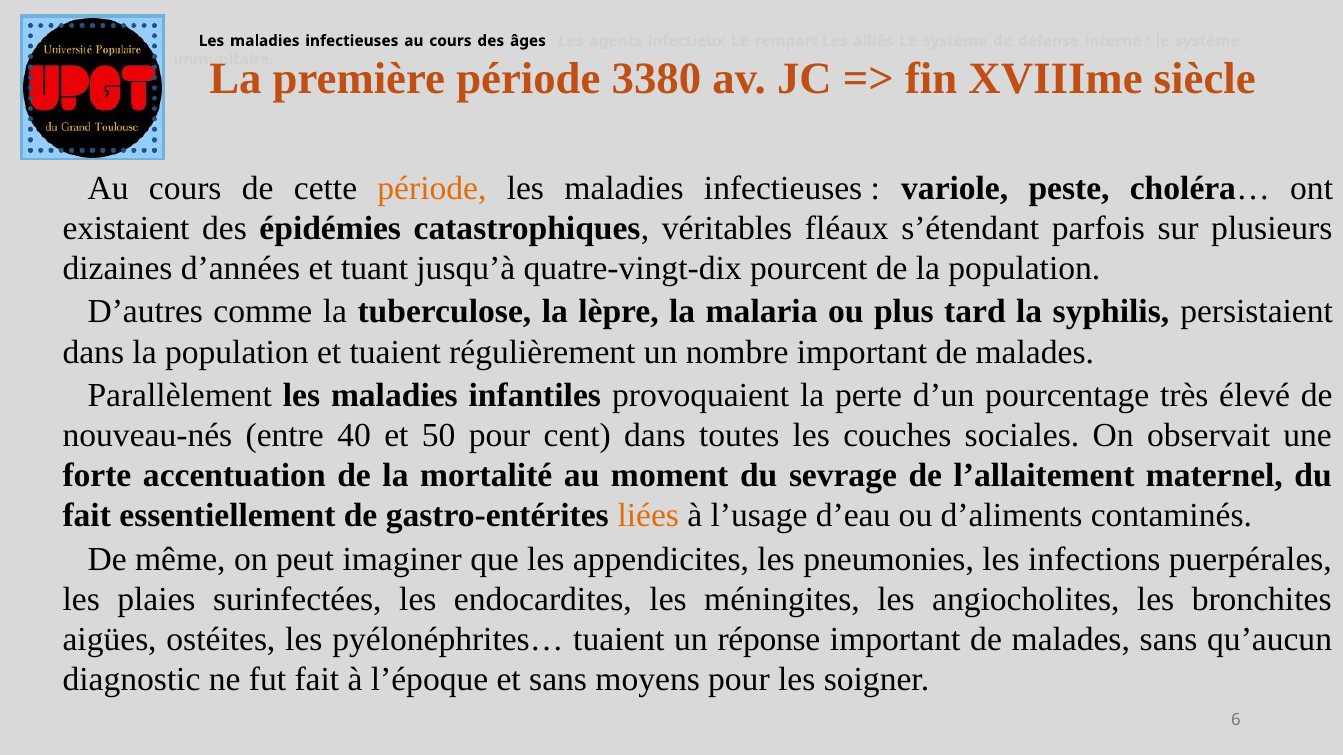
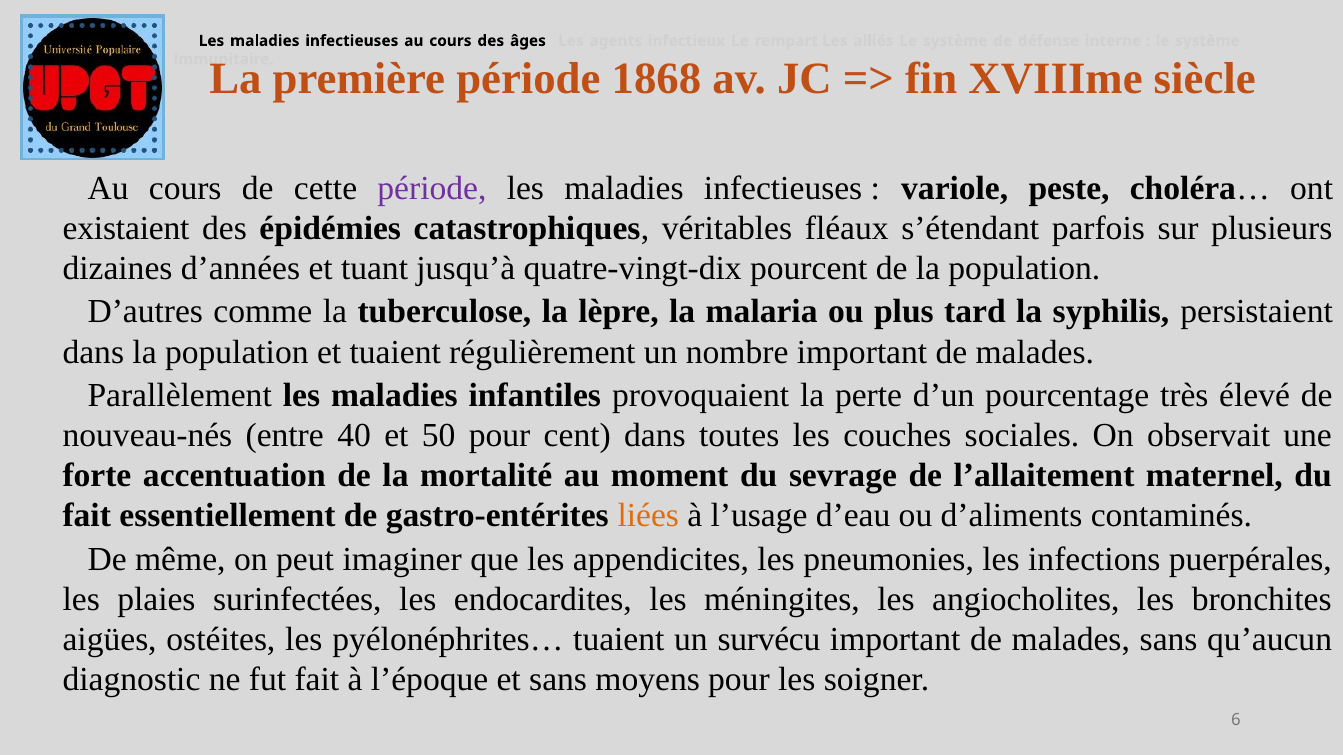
3380: 3380 -> 1868
période at (432, 188) colour: orange -> purple
réponse: réponse -> survécu
